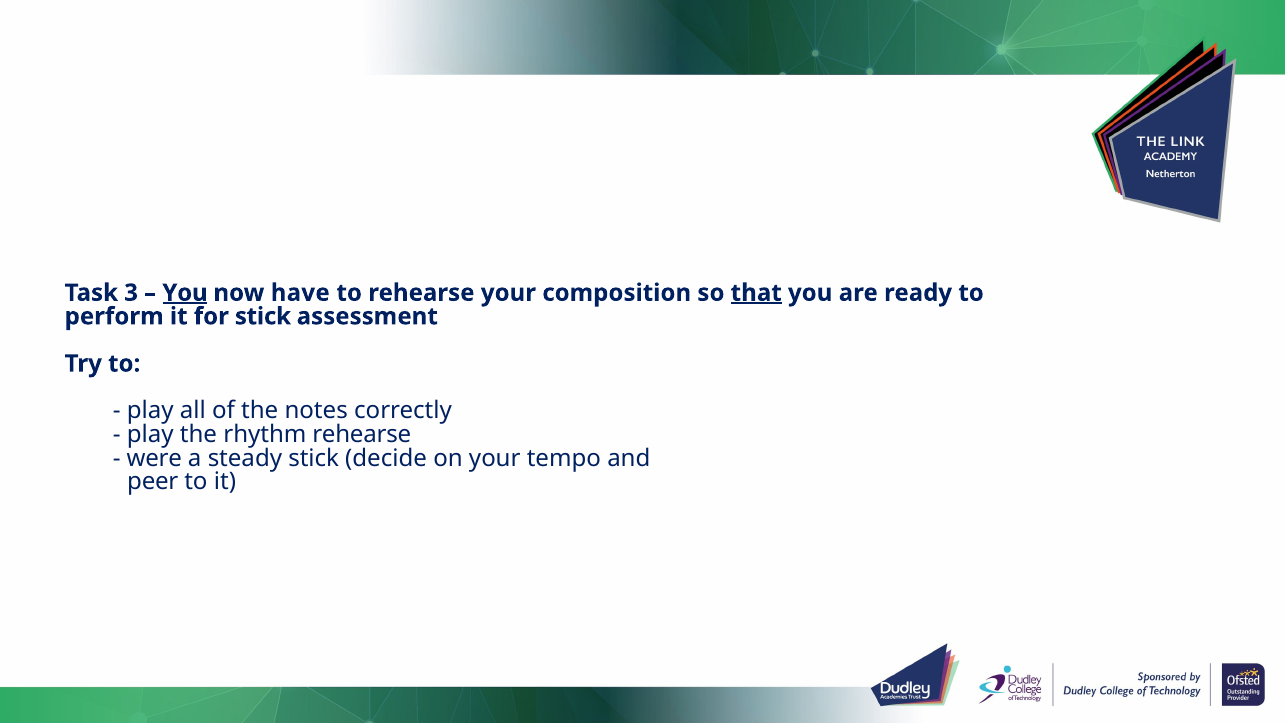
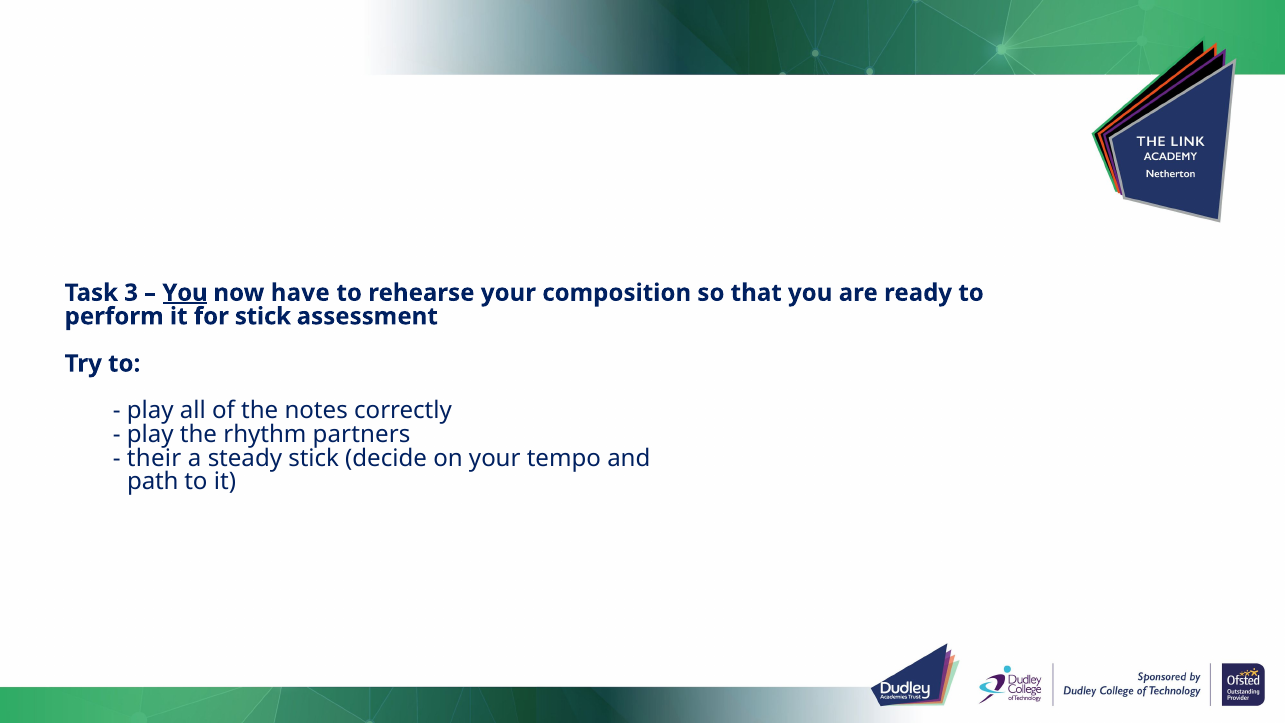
that underline: present -> none
rhythm rehearse: rehearse -> partners
were: were -> their
peer: peer -> path
